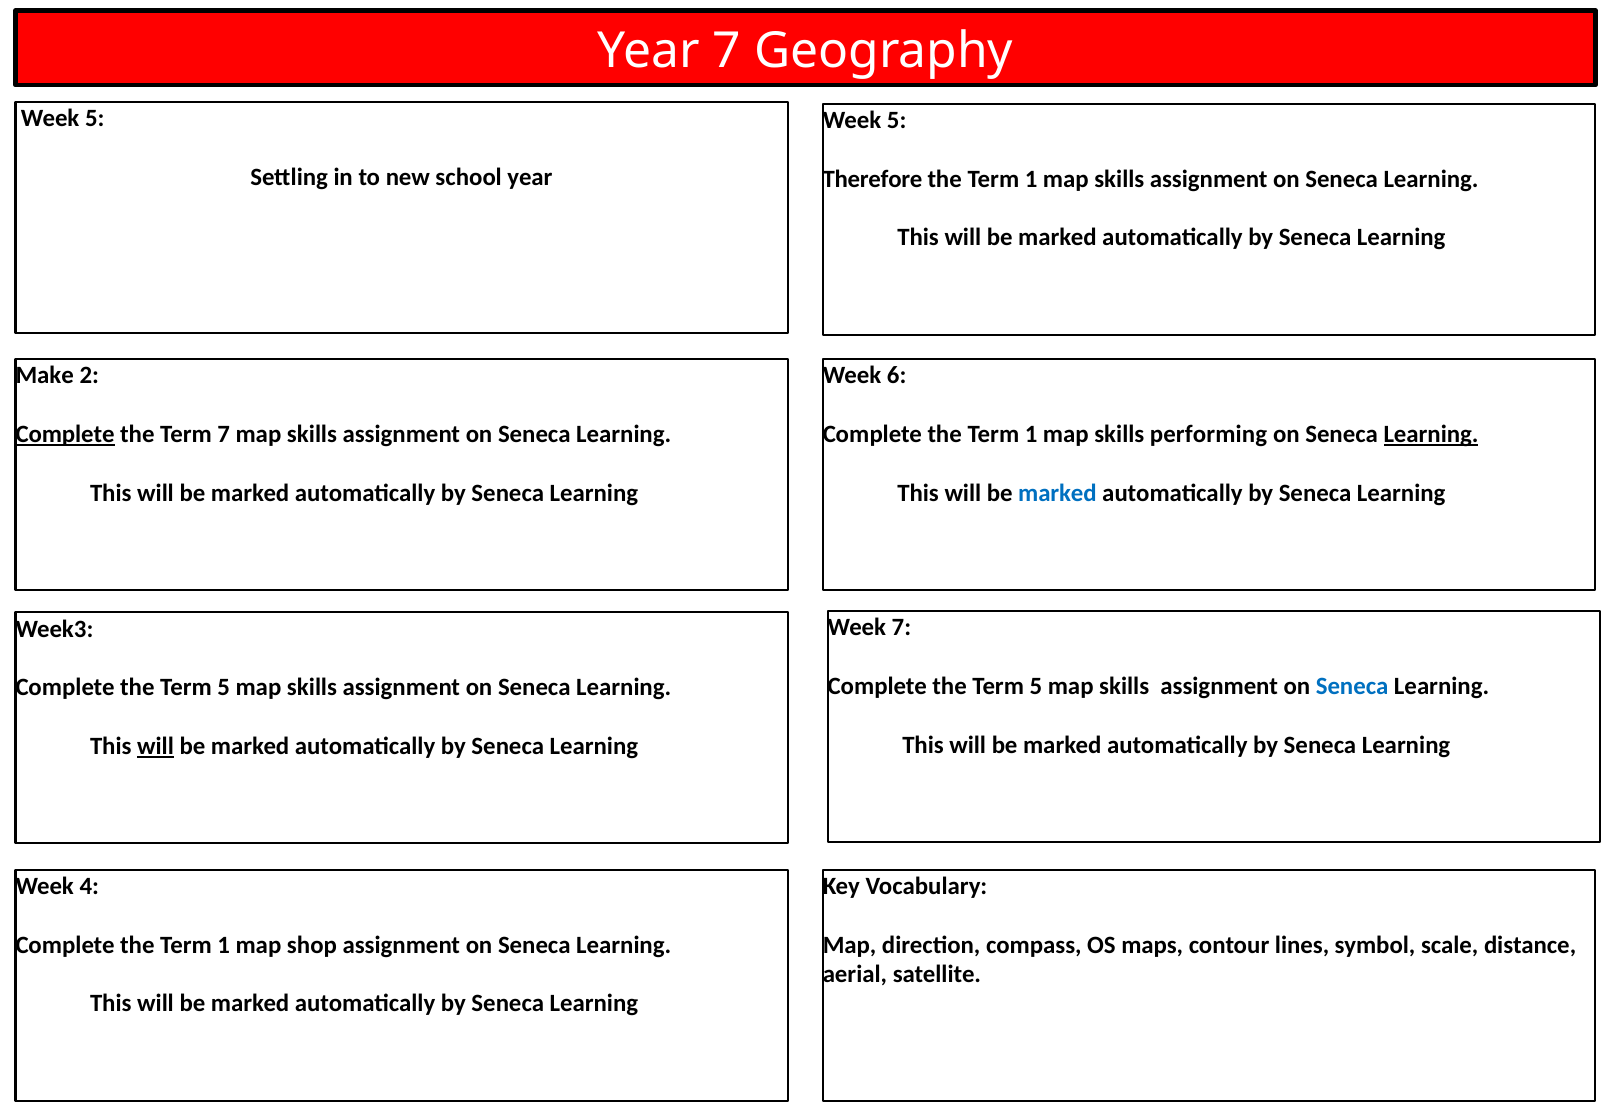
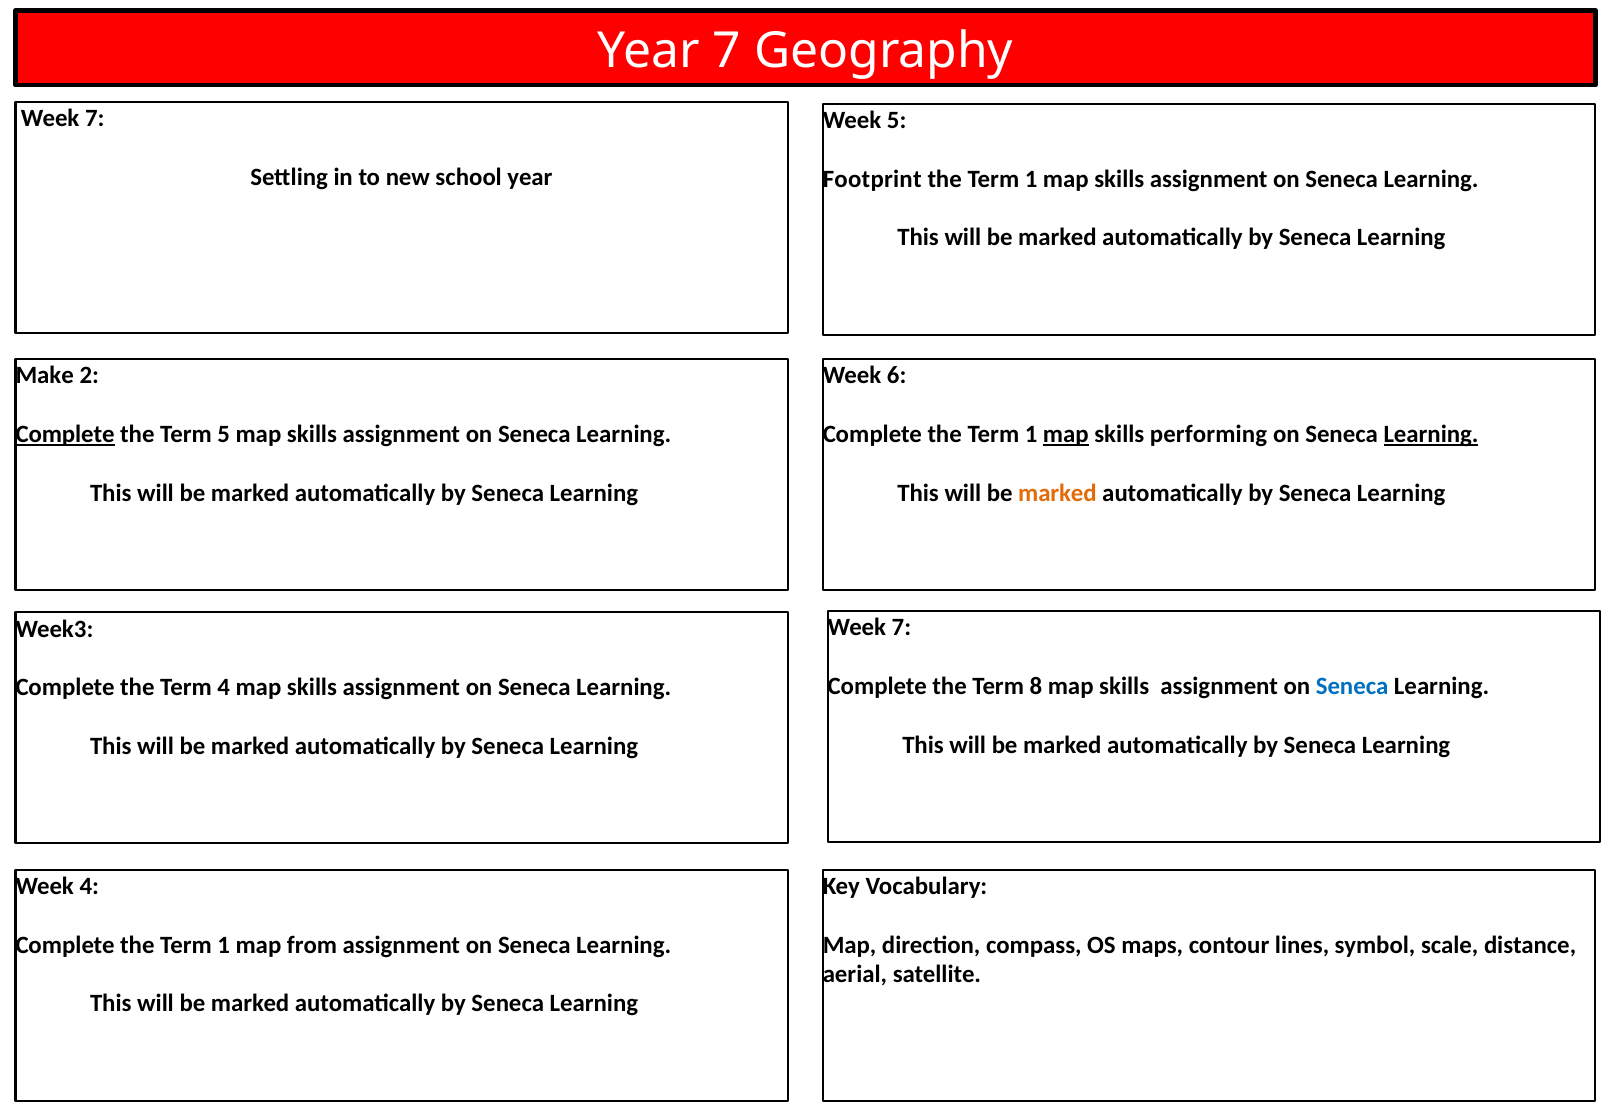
5 at (95, 119): 5 -> 7
Therefore: Therefore -> Footprint
Term 7: 7 -> 5
map at (1066, 434) underline: none -> present
marked at (1057, 493) colour: blue -> orange
5 at (1036, 686): 5 -> 8
5 at (224, 688): 5 -> 4
will at (156, 746) underline: present -> none
shop: shop -> from
